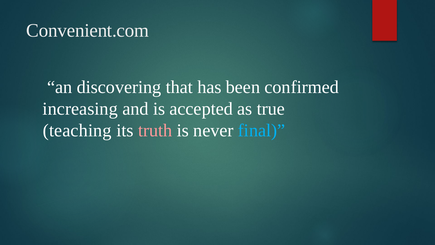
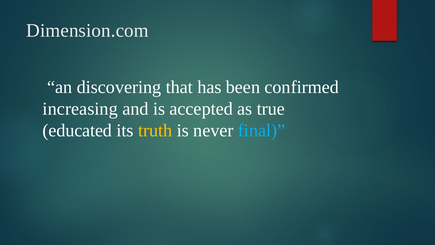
Convenient.com: Convenient.com -> Dimension.com
teaching: teaching -> educated
truth colour: pink -> yellow
